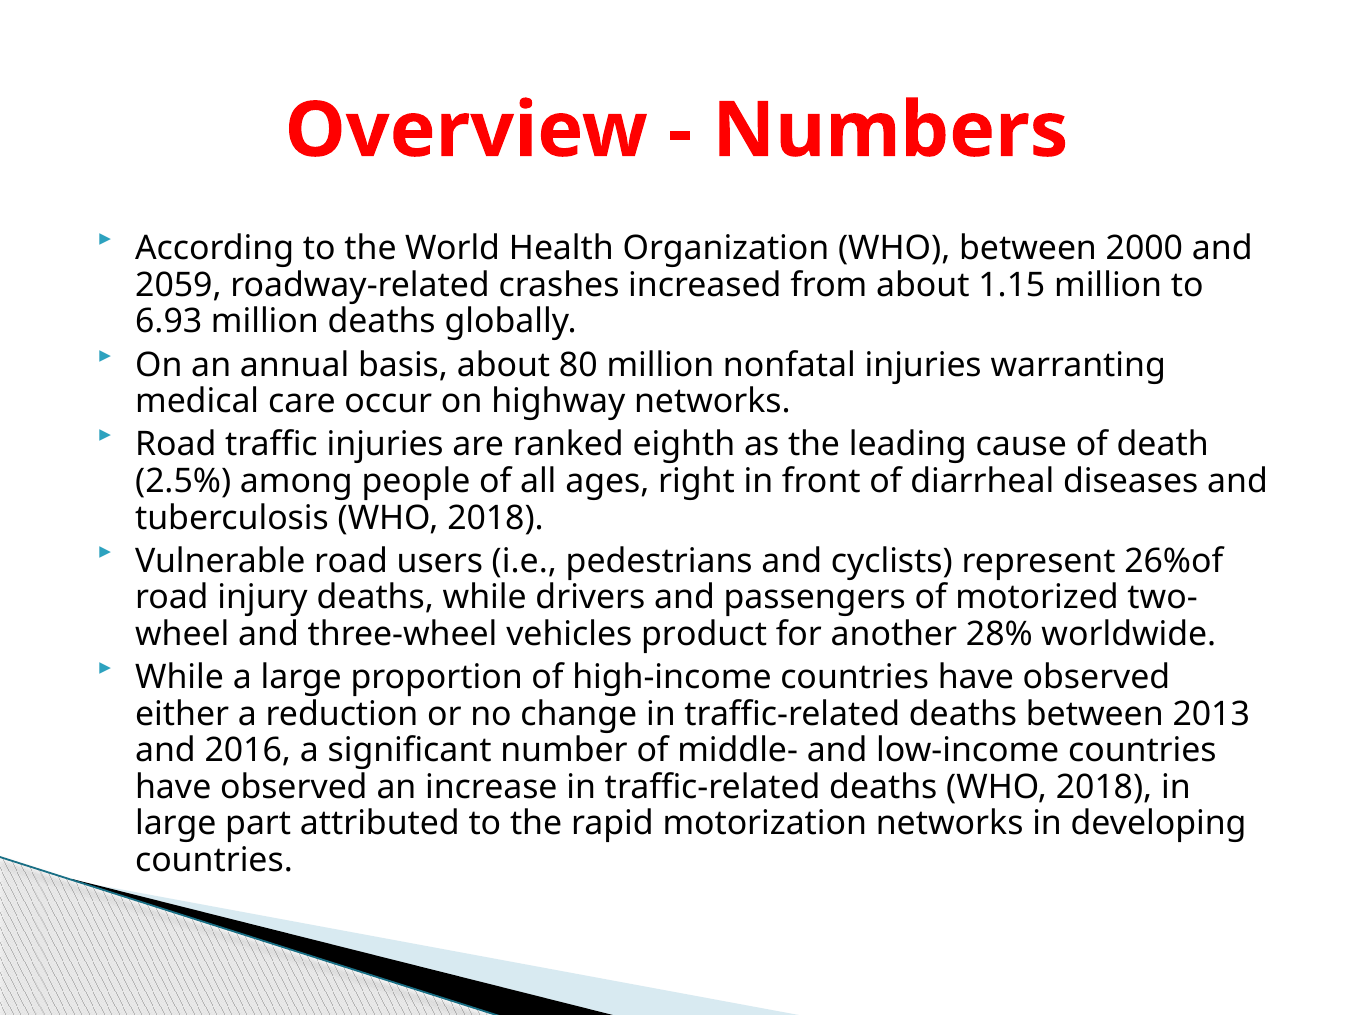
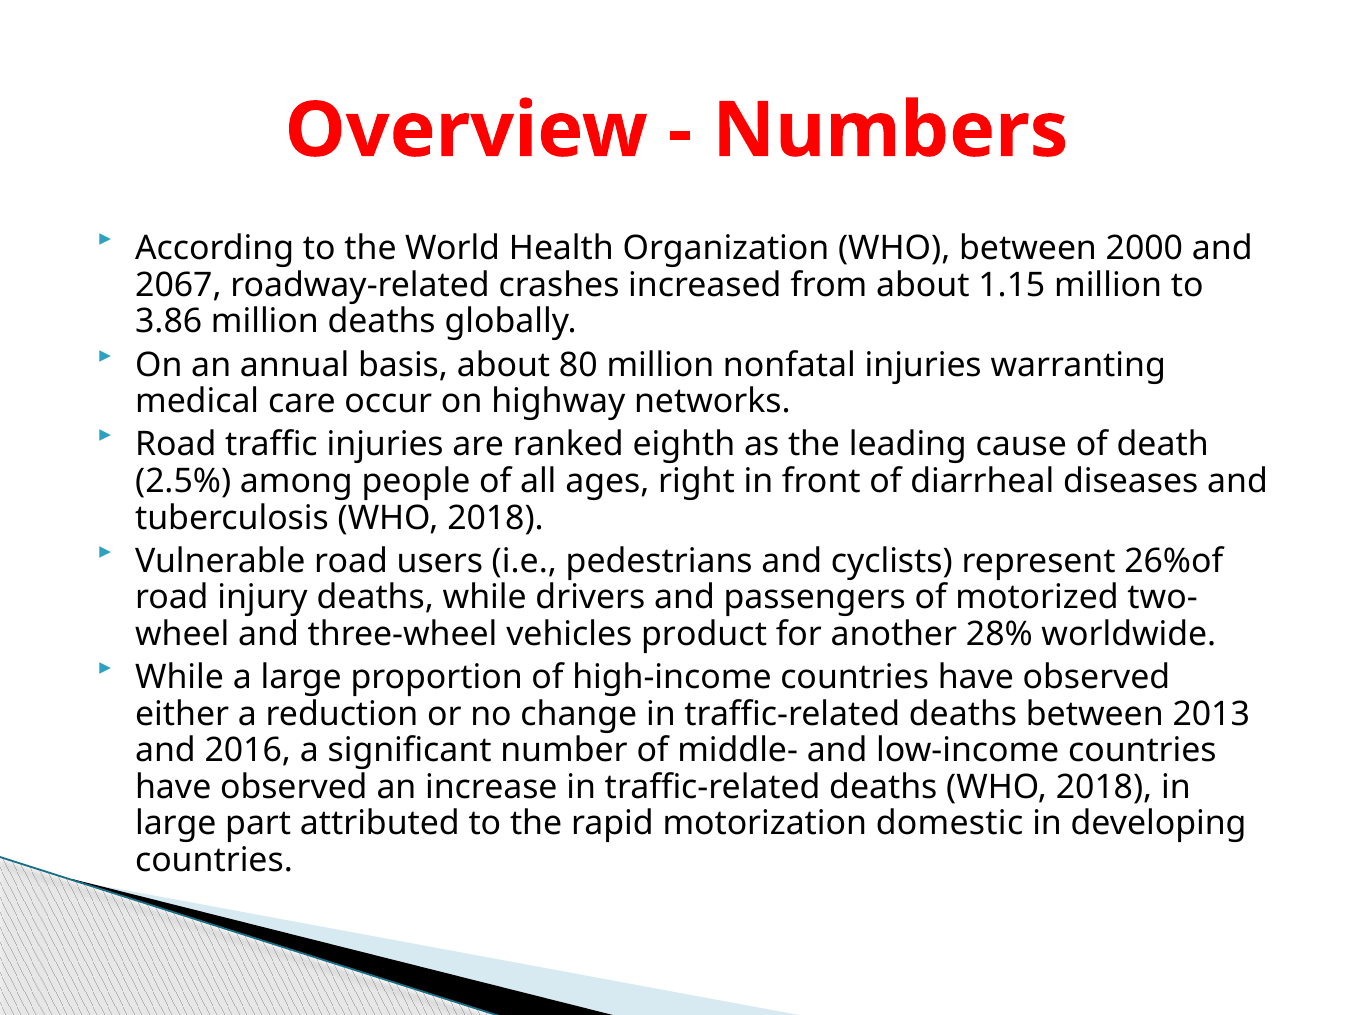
2059: 2059 -> 2067
6.93: 6.93 -> 3.86
motorization networks: networks -> domestic
